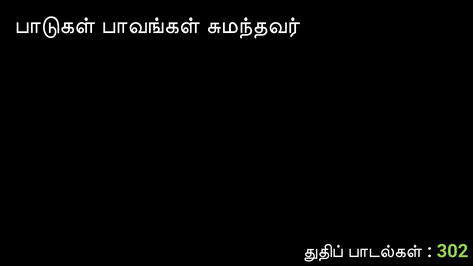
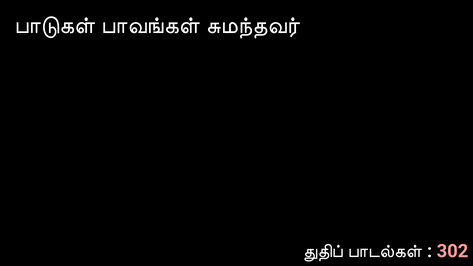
302 colour: light green -> pink
